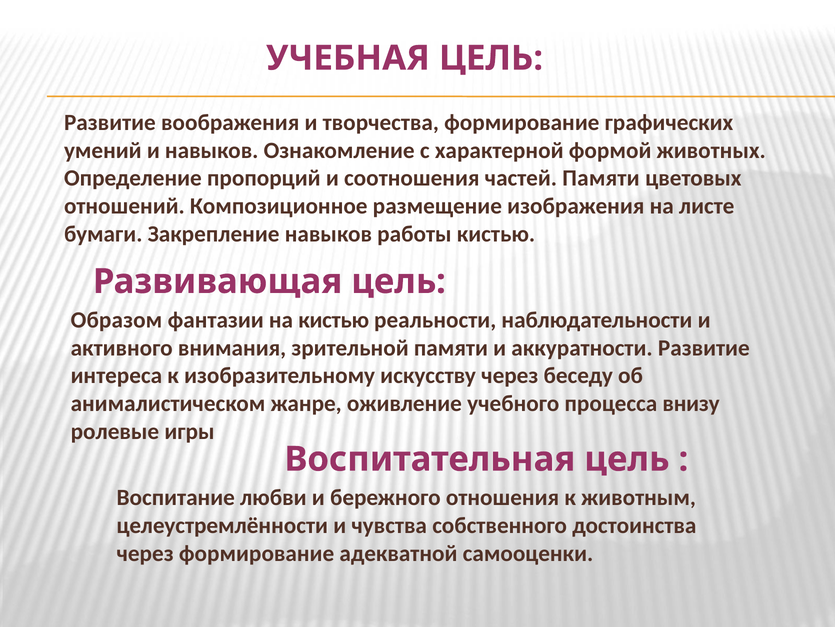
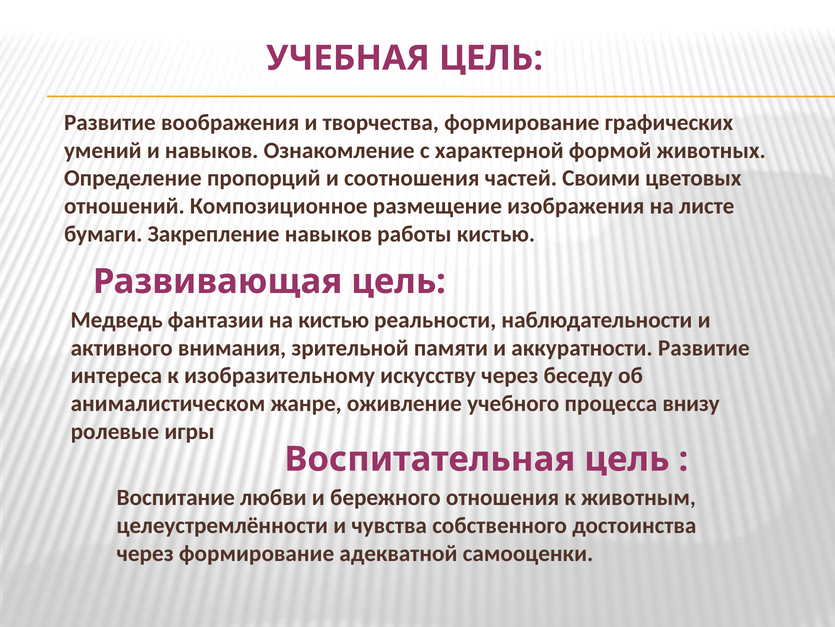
частей Памяти: Памяти -> Своими
Образом: Образом -> Медведь
